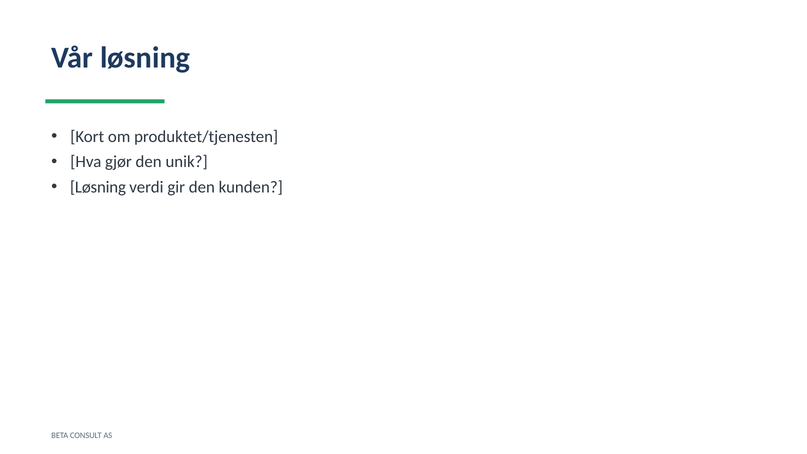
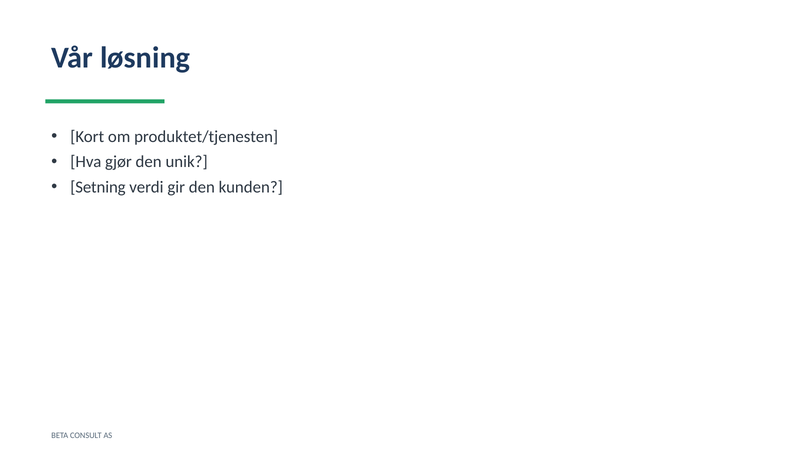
Løsning at (98, 187): Løsning -> Setning
